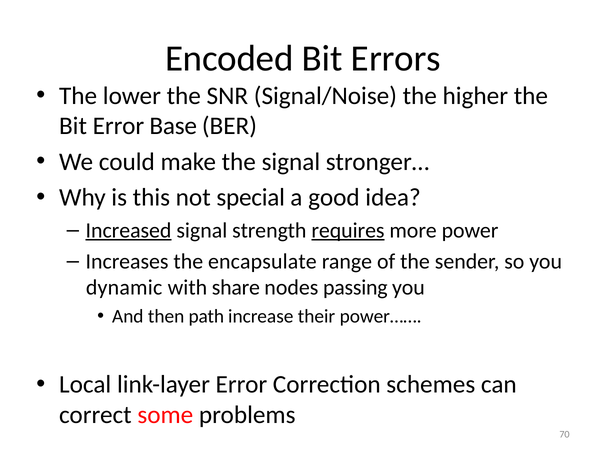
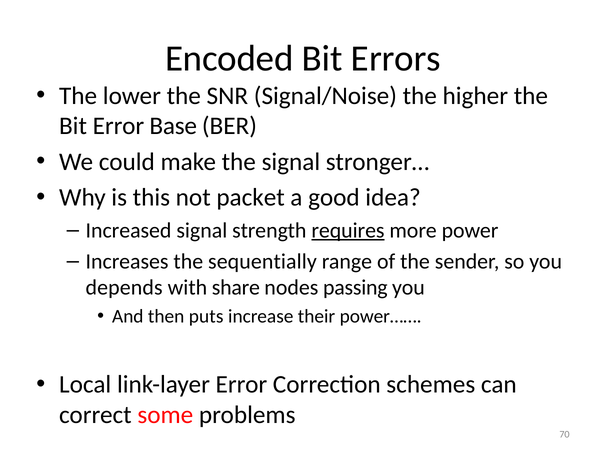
special: special -> packet
Increased underline: present -> none
encapsulate: encapsulate -> sequentially
dynamic: dynamic -> depends
path: path -> puts
